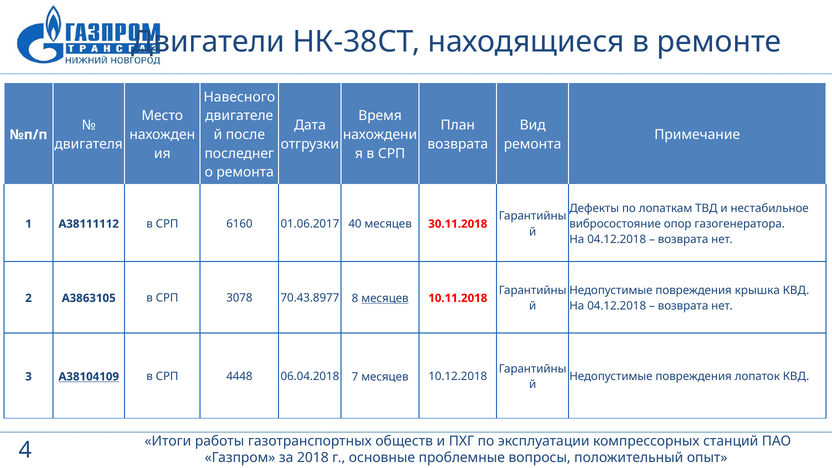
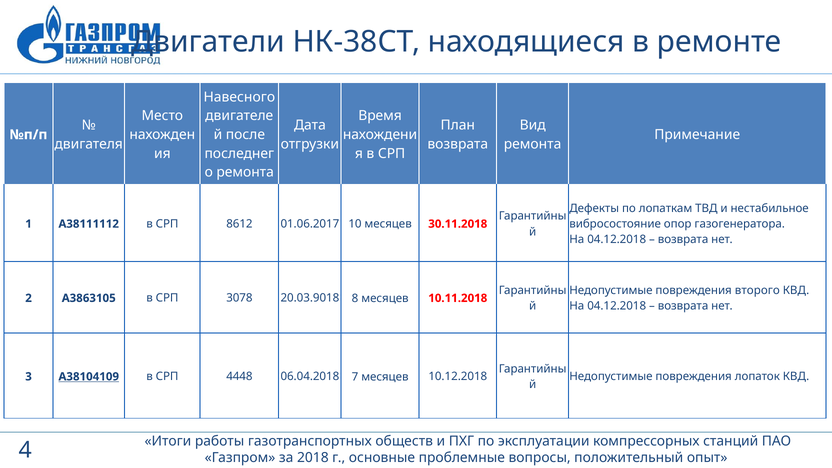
6160: 6160 -> 8612
40: 40 -> 10
крышка: крышка -> второго
70.43.8977: 70.43.8977 -> 20.03.9018
месяцев at (385, 298) underline: present -> none
